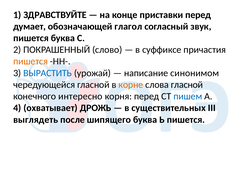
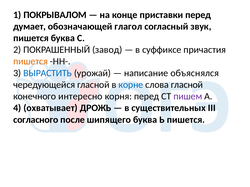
ЗДРАВСТВУЙТЕ: ЗДРАВСТВУЙТЕ -> ПОКРЫВАЛОМ
слово: слово -> завод
синонимом: синонимом -> объяснялся
корне colour: orange -> blue
пишем colour: blue -> purple
выглядеть: выглядеть -> согласного
